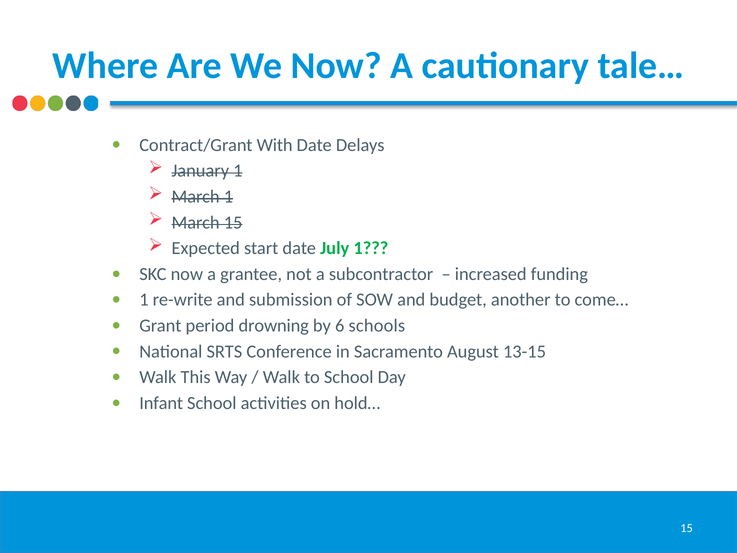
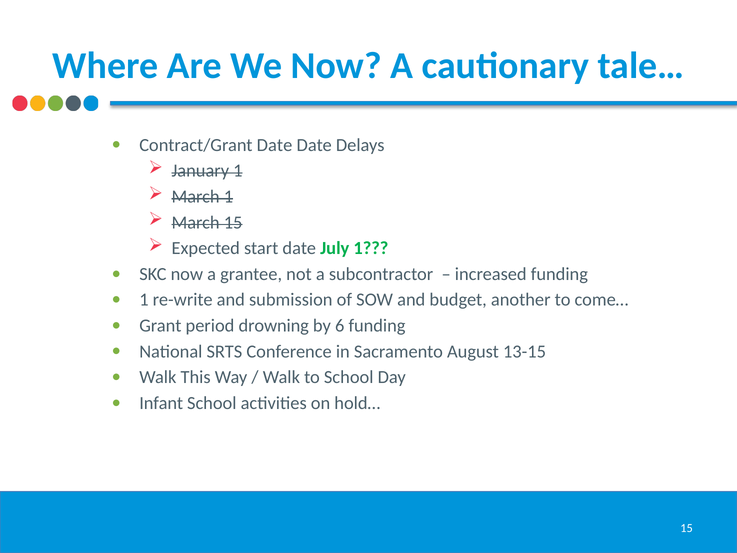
Contract/Grant With: With -> Date
6 schools: schools -> funding
